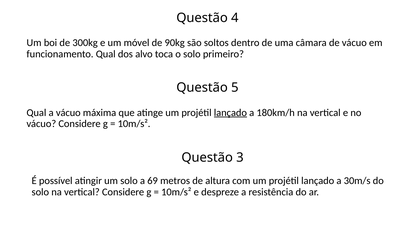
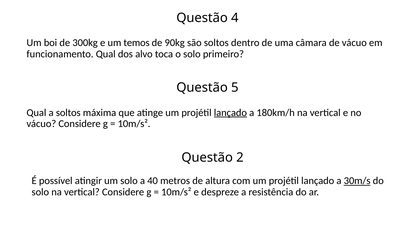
móvel: móvel -> temos
a vácuo: vácuo -> soltos
3: 3 -> 2
69: 69 -> 40
30m/s underline: none -> present
